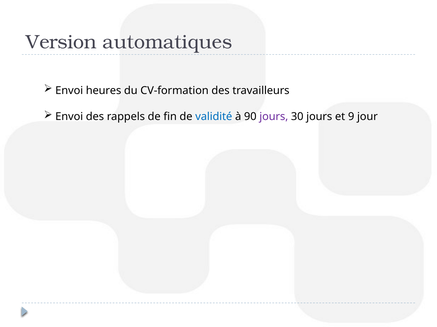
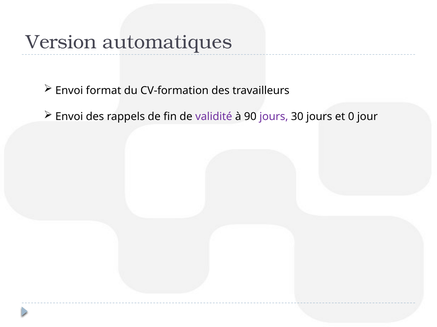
heures: heures -> format
validité colour: blue -> purple
9: 9 -> 0
